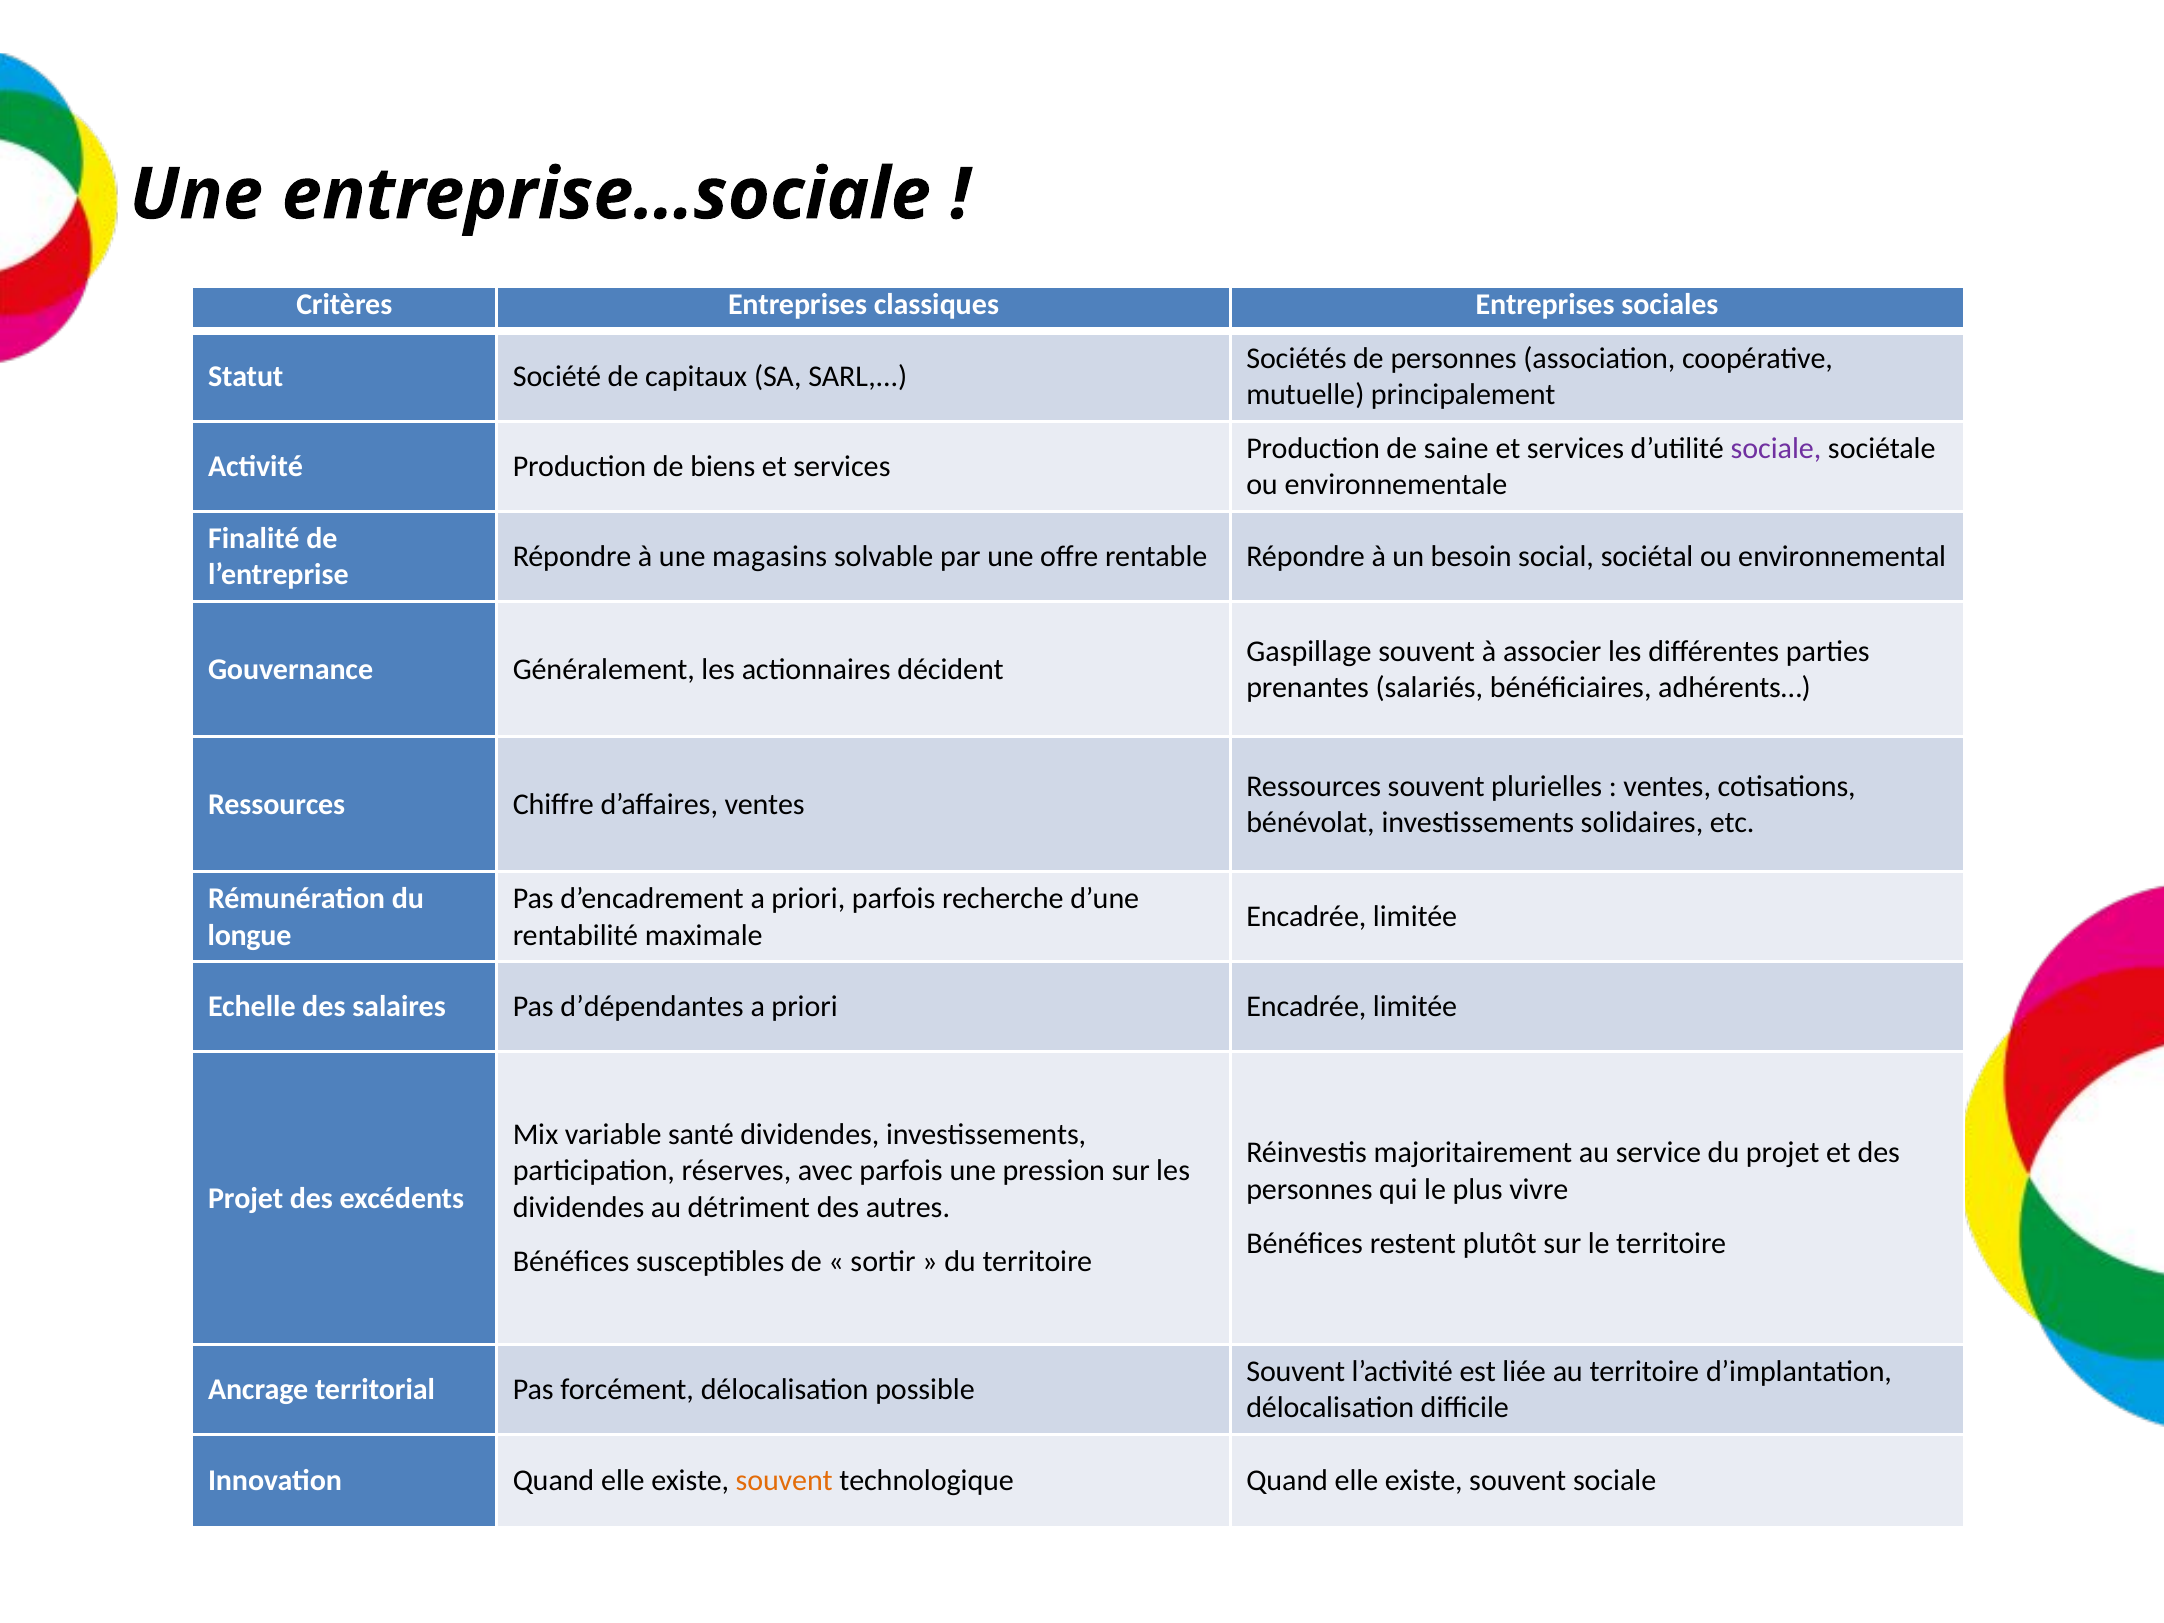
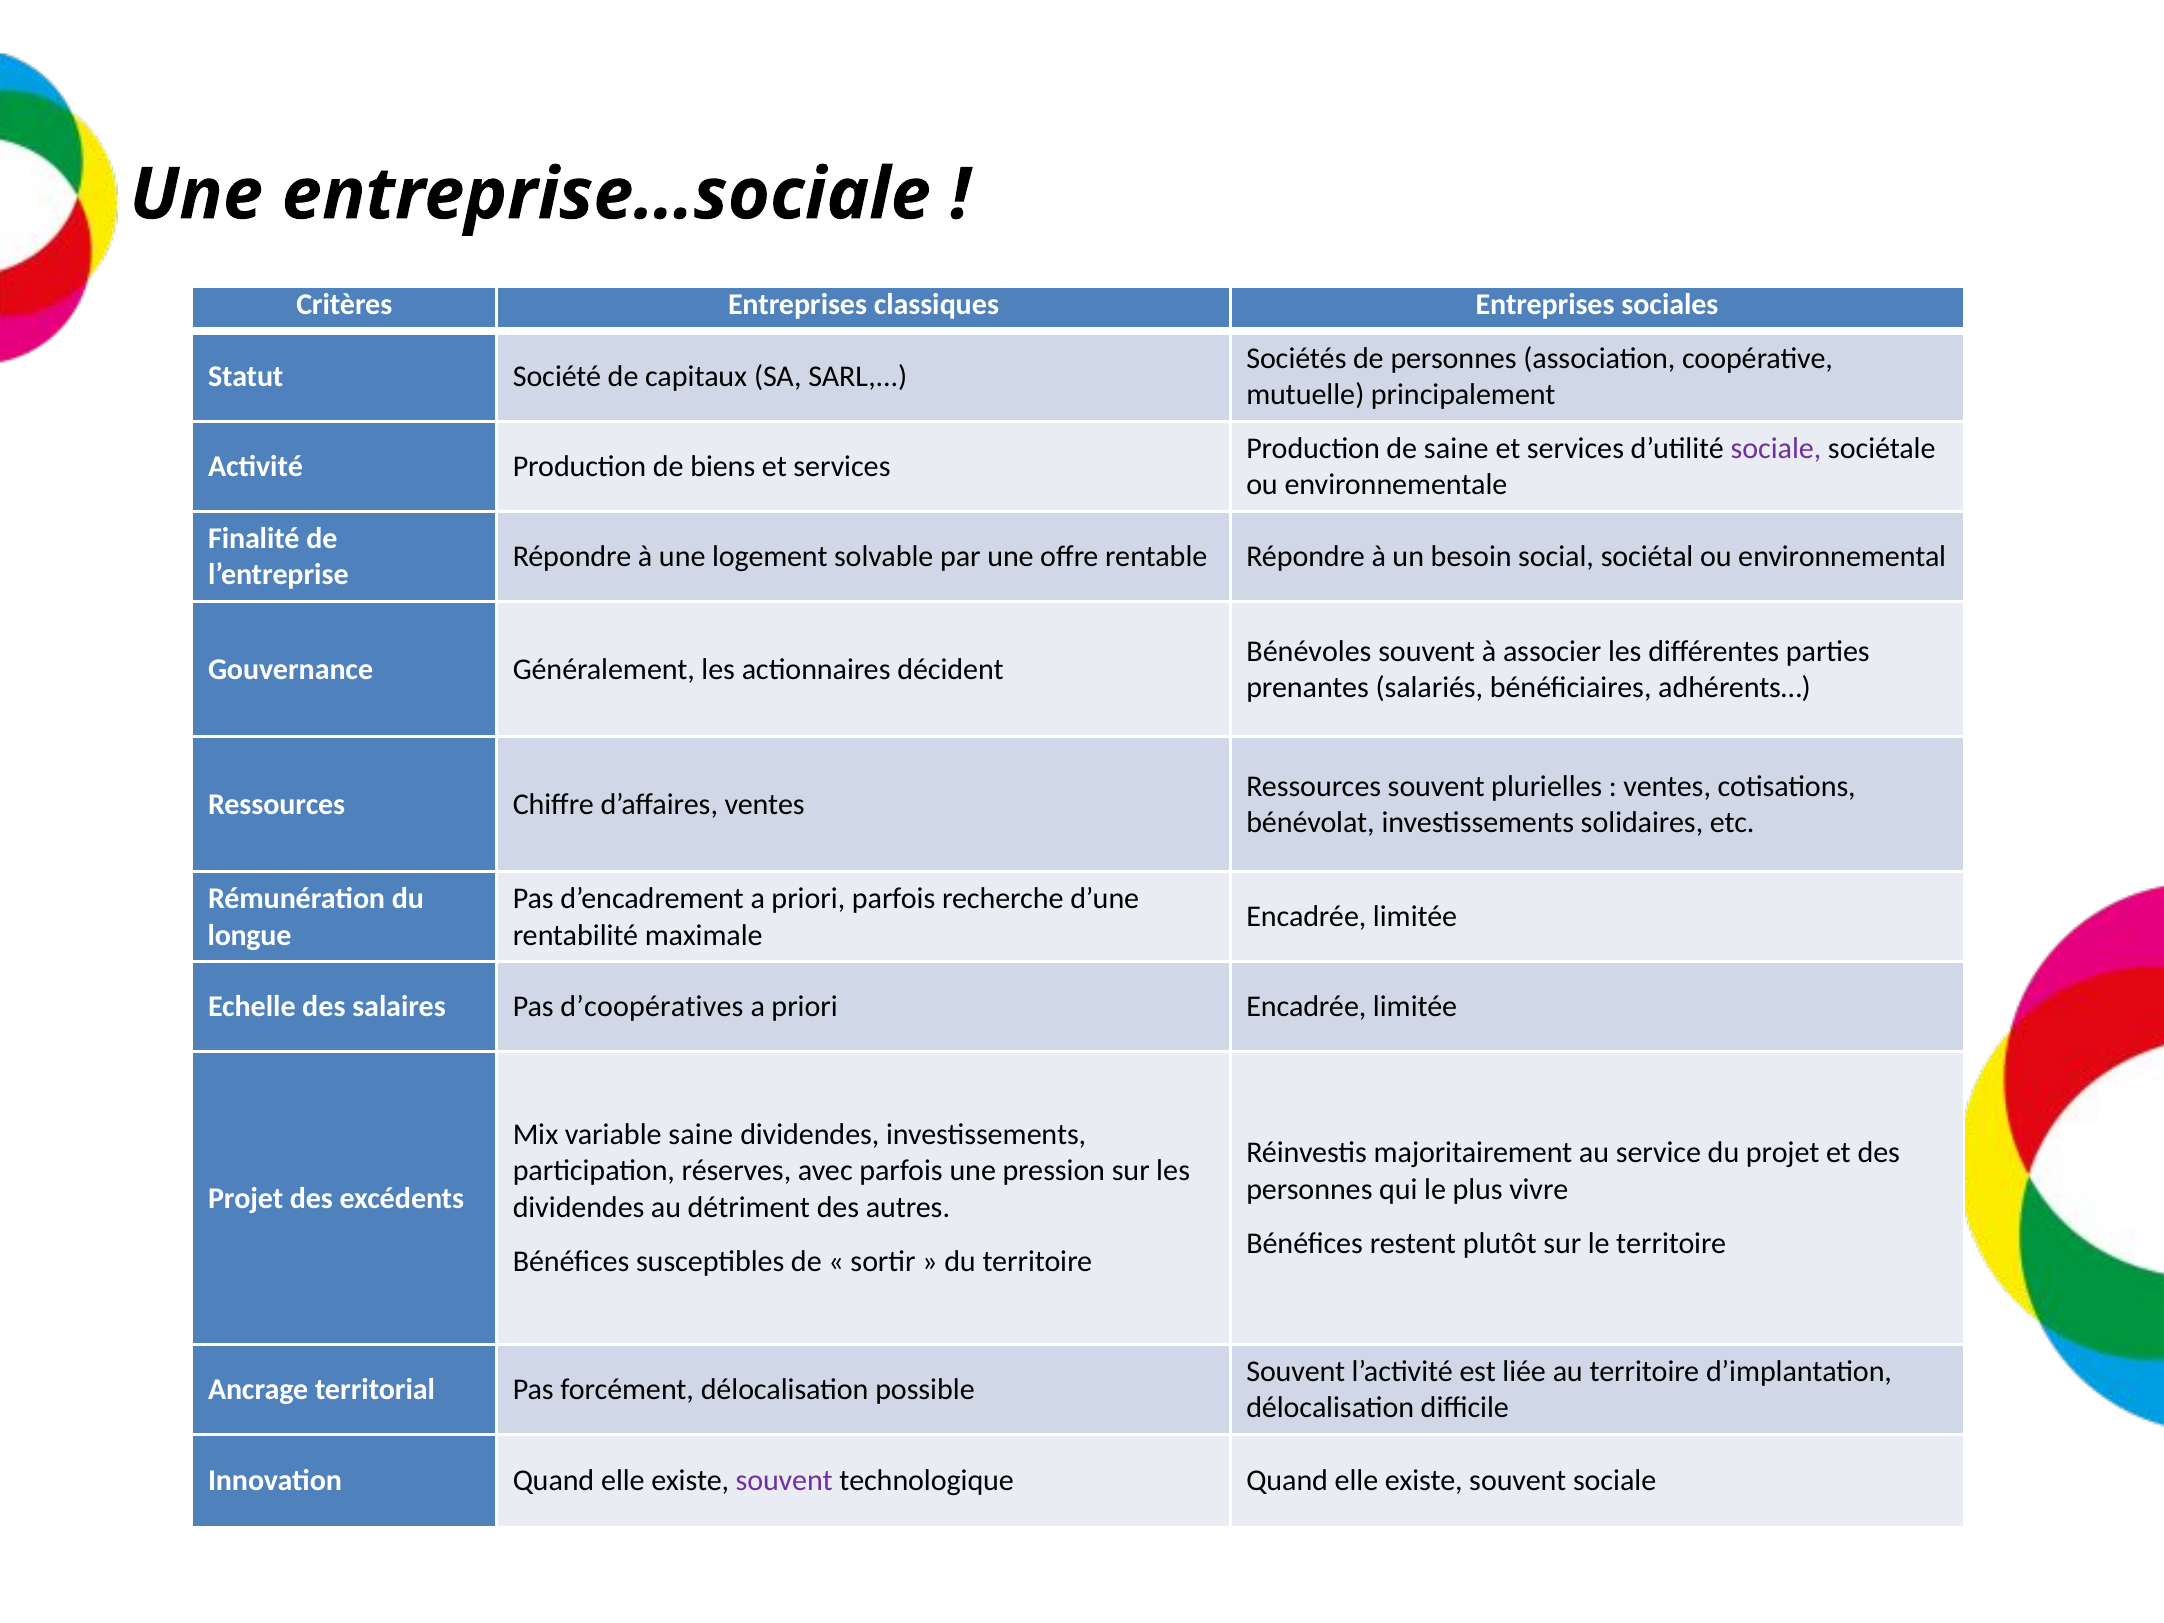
magasins: magasins -> logement
Gaspillage: Gaspillage -> Bénévoles
d’dépendantes: d’dépendantes -> d’coopératives
variable santé: santé -> saine
souvent at (784, 1481) colour: orange -> purple
